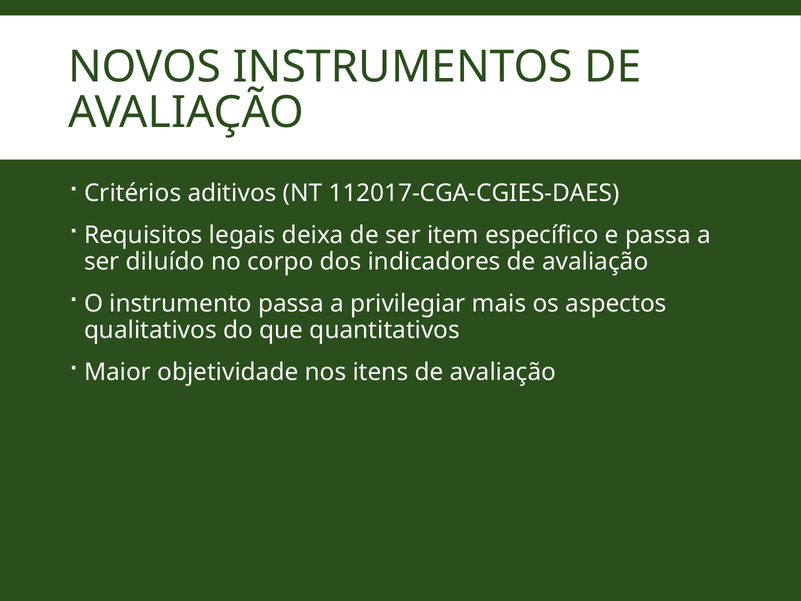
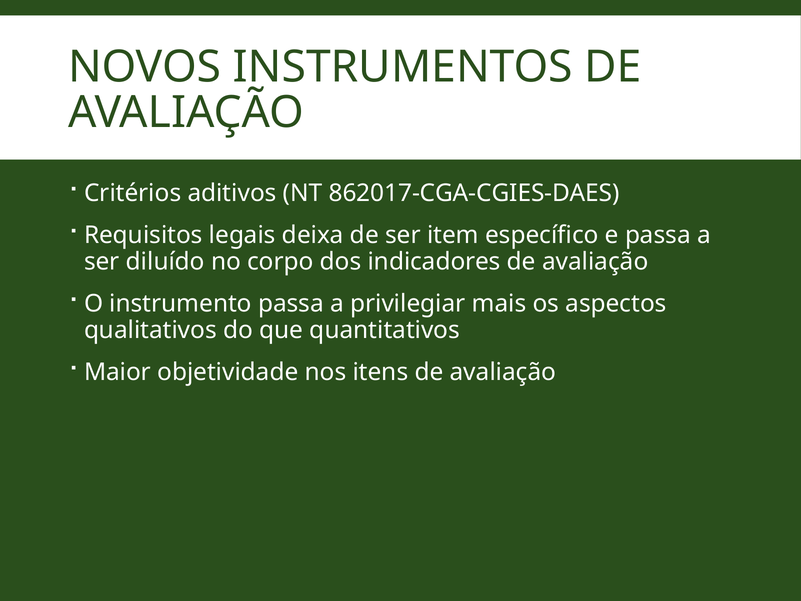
112017-CGA-CGIES-DAES: 112017-CGA-CGIES-DAES -> 862017-CGA-CGIES-DAES
